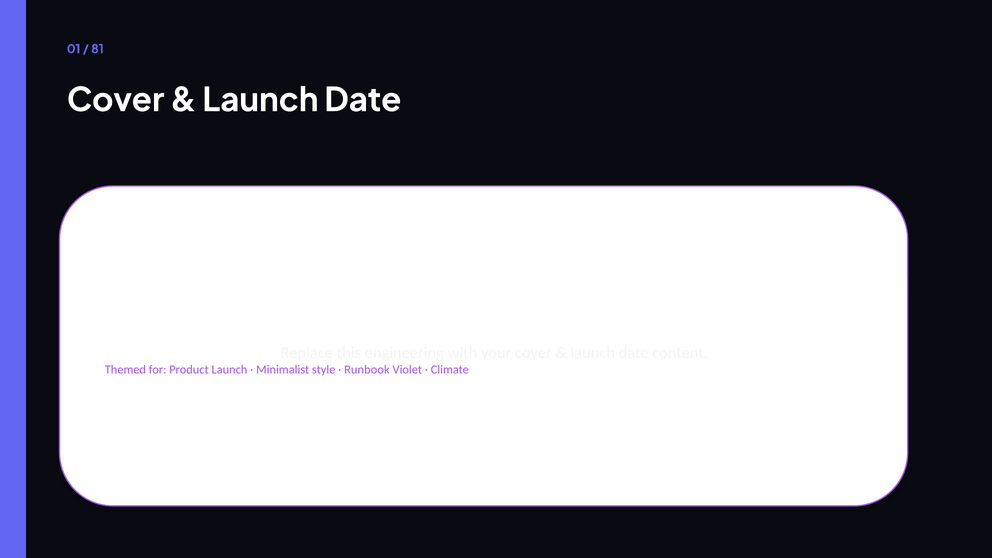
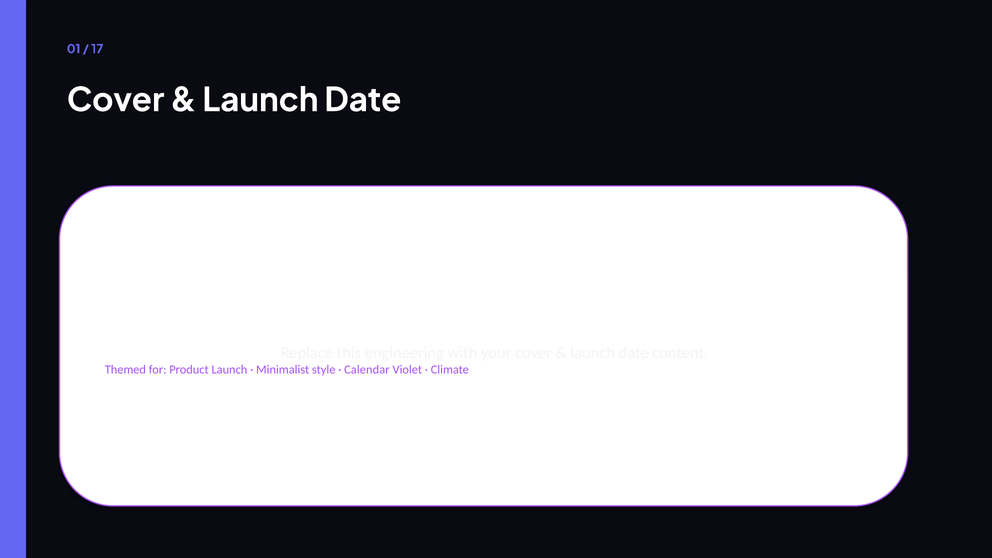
81: 81 -> 17
Runbook: Runbook -> Calendar
